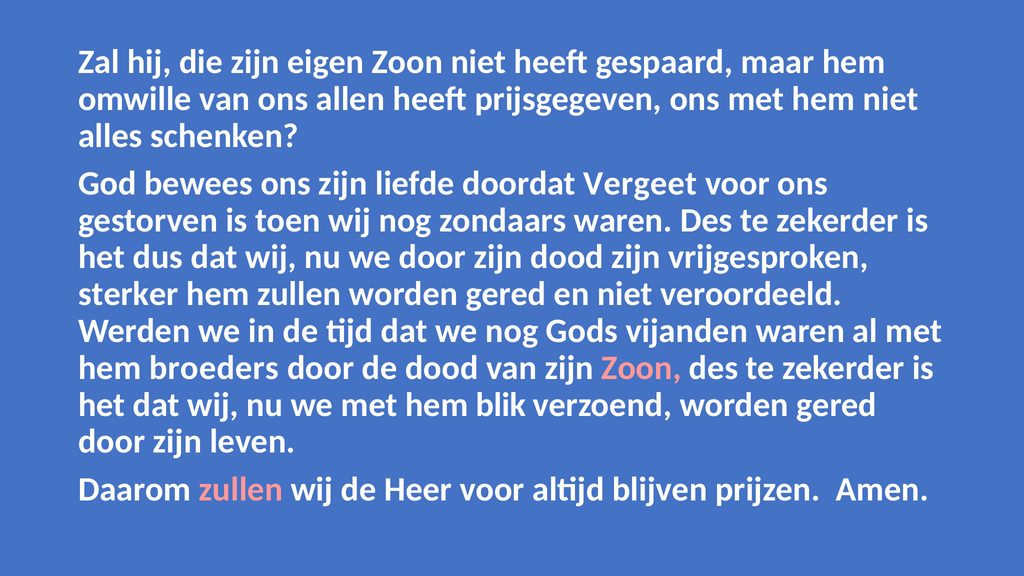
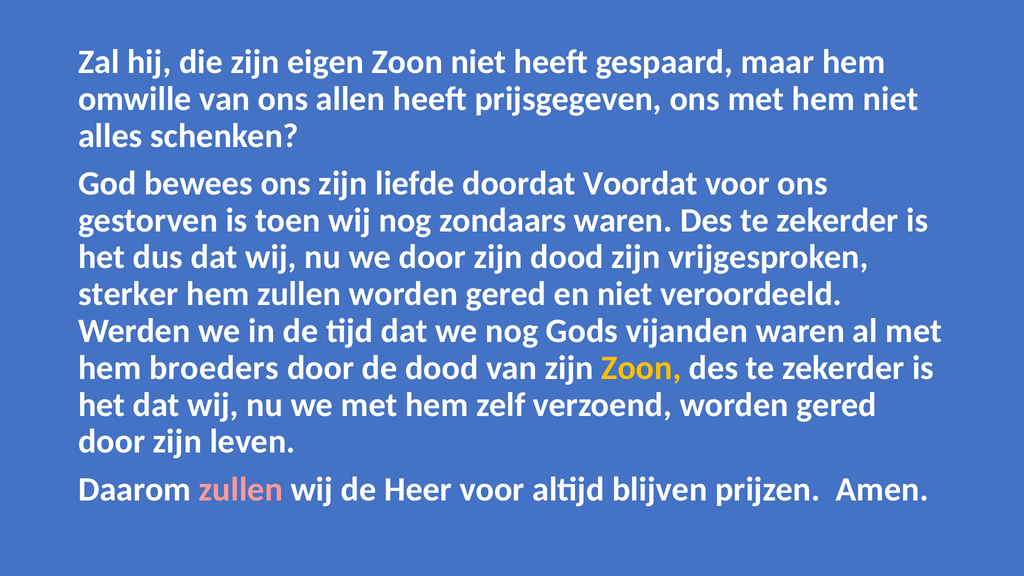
Vergeet: Vergeet -> Voordat
Zoon at (641, 368) colour: pink -> yellow
blik: blik -> zelf
